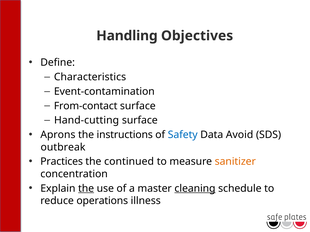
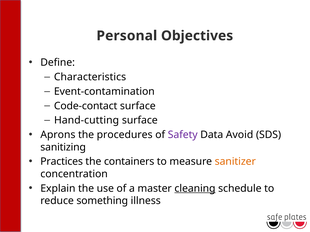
Handling: Handling -> Personal
From-contact: From-contact -> Code-contact
instructions: instructions -> procedures
Safety colour: blue -> purple
outbreak: outbreak -> sanitizing
continued: continued -> containers
the at (86, 189) underline: present -> none
operations: operations -> something
